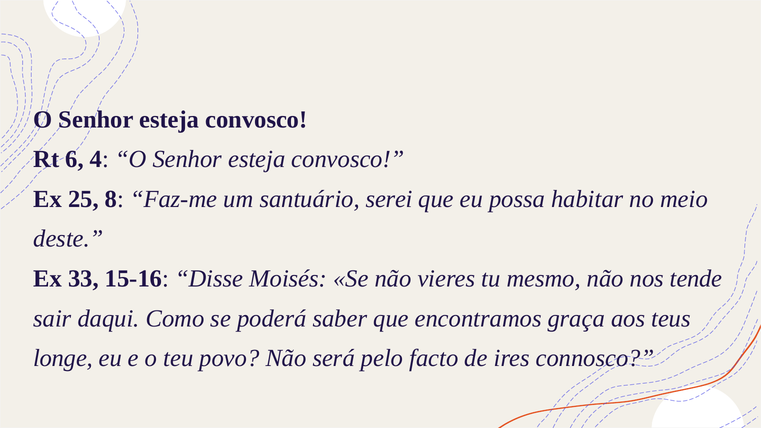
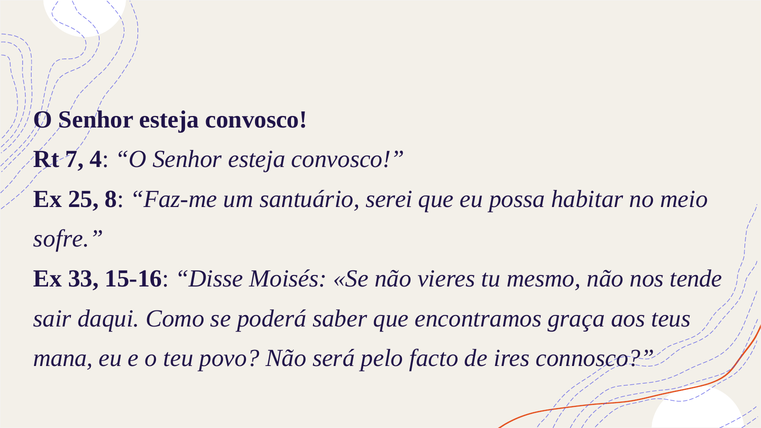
6: 6 -> 7
deste: deste -> sofre
longe: longe -> mana
